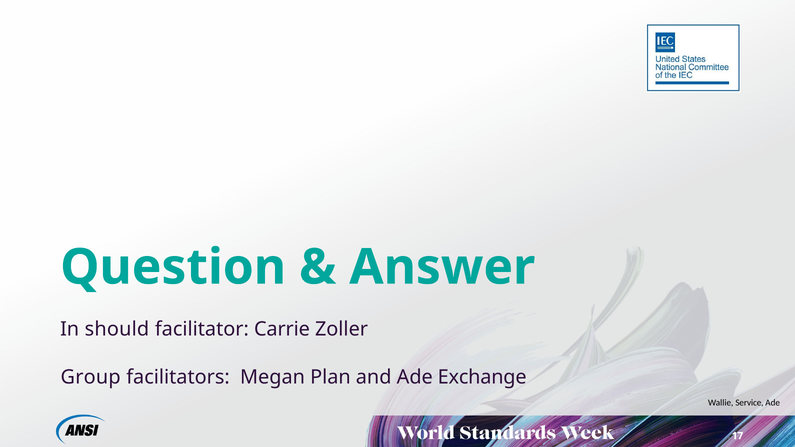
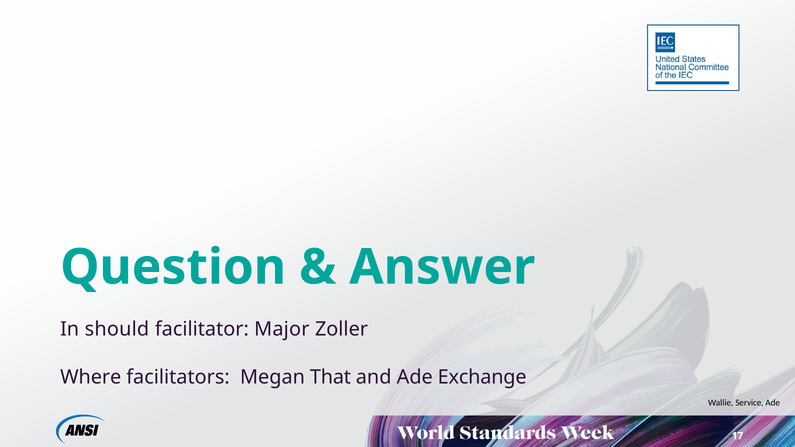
Carrie: Carrie -> Major
Group: Group -> Where
Plan: Plan -> That
